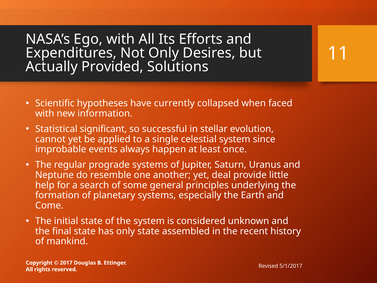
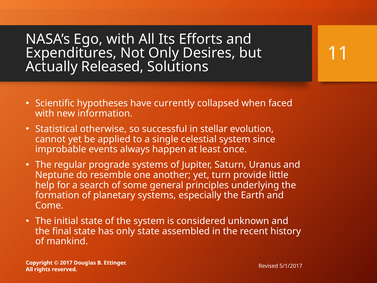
Provided: Provided -> Released
significant: significant -> otherwise
deal: deal -> turn
